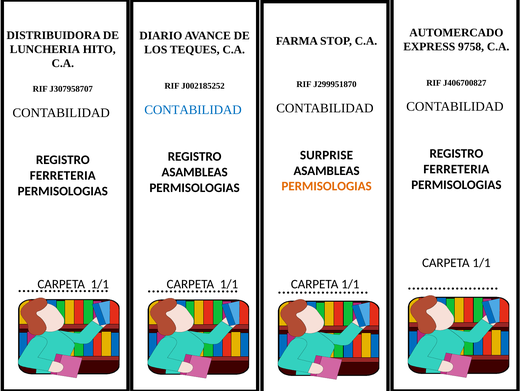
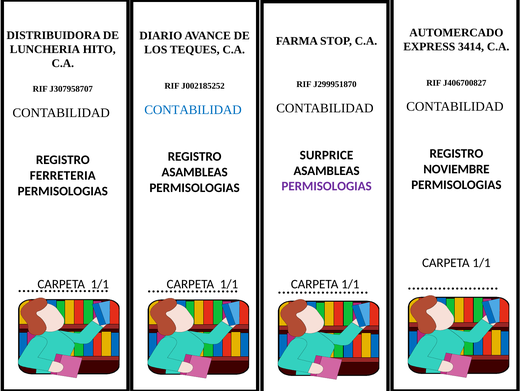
9758: 9758 -> 3414
SURPRISE: SURPRISE -> SURPRICE
FERRETERIA at (456, 169): FERRETERIA -> NOVIEMBRE
PERMISOLOGIAS at (327, 186) colour: orange -> purple
